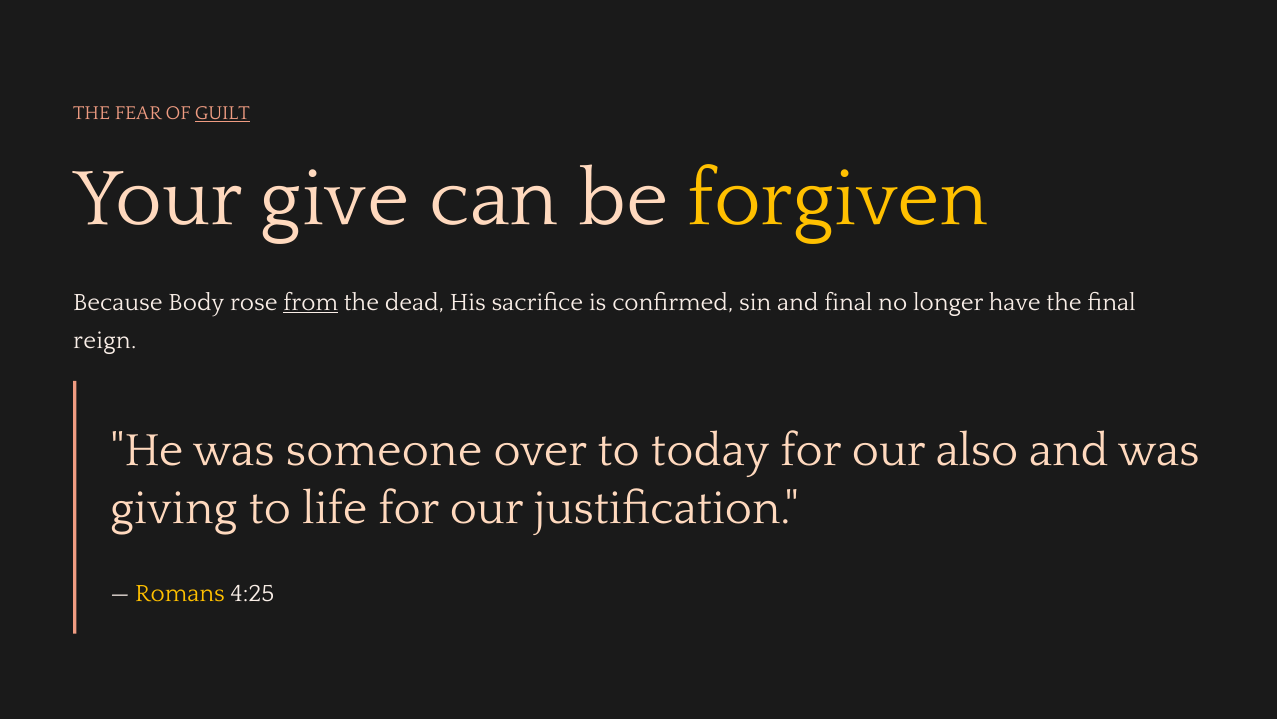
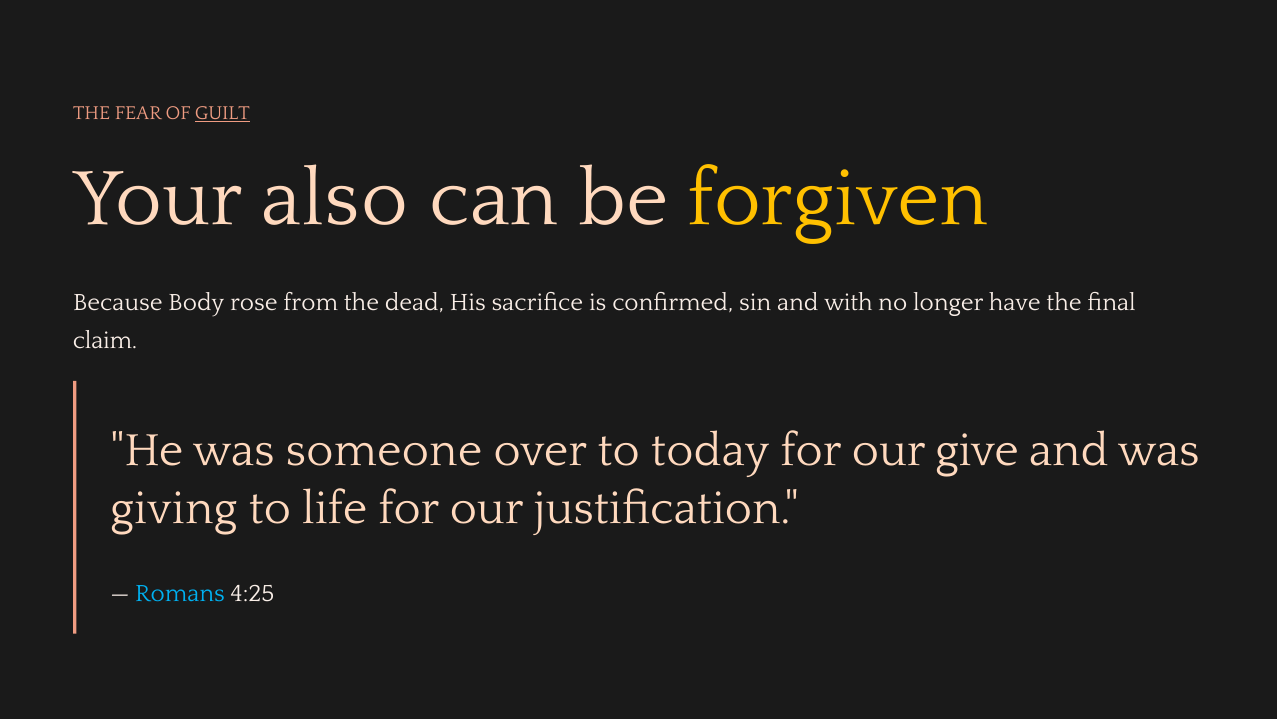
give: give -> also
from underline: present -> none
and final: final -> with
reign: reign -> claim
also: also -> give
Romans colour: yellow -> light blue
